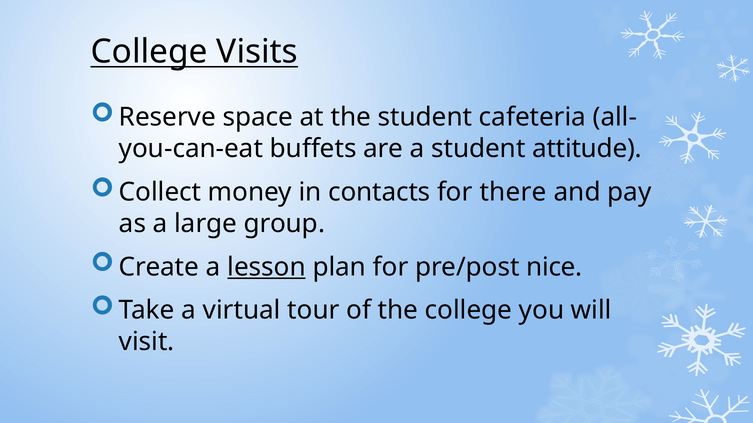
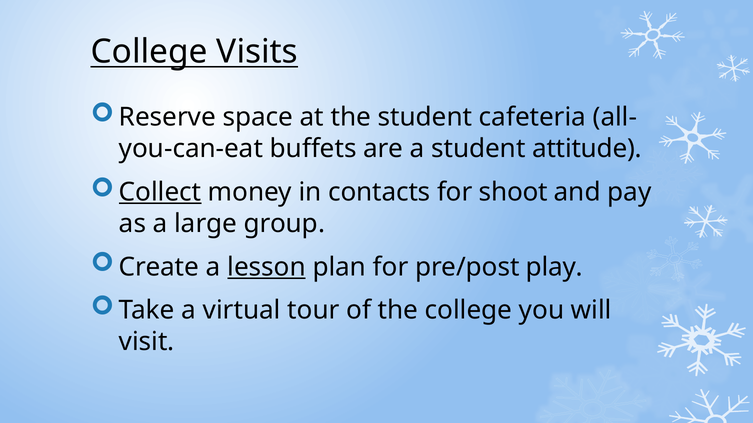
Collect underline: none -> present
there: there -> shoot
nice: nice -> play
